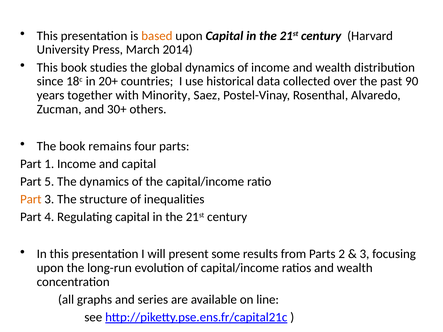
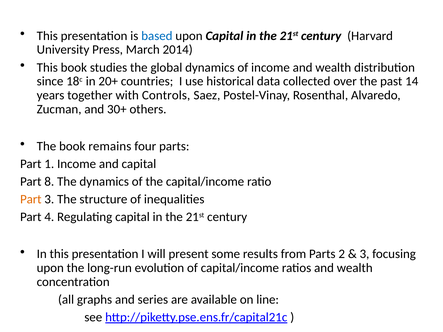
based colour: orange -> blue
90: 90 -> 14
Minority: Minority -> Controls
5: 5 -> 8
